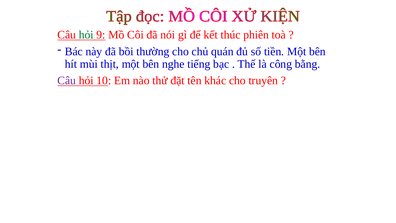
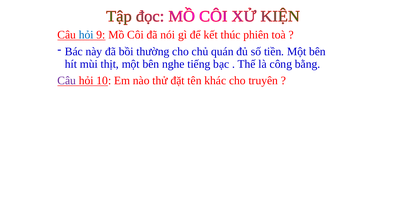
hỏi at (86, 35) colour: green -> blue
